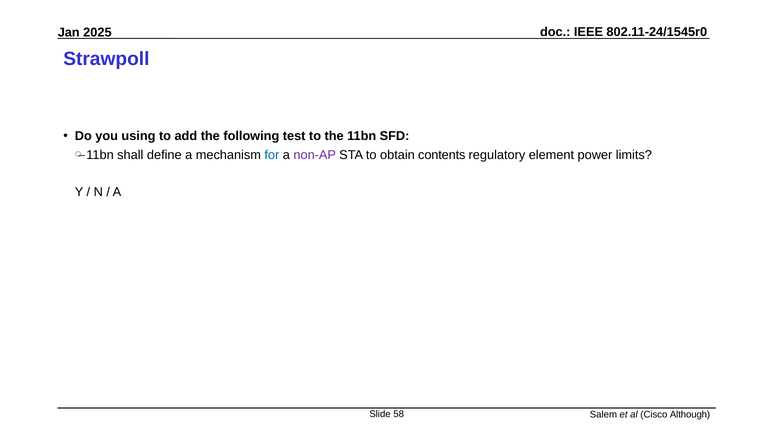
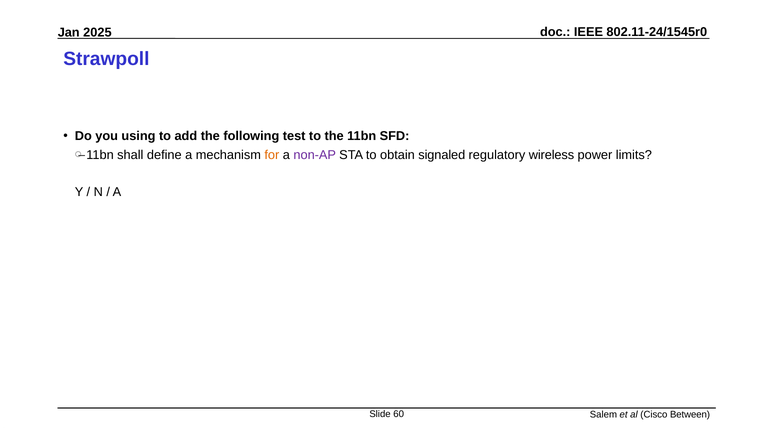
for colour: blue -> orange
contents: contents -> signaled
element: element -> wireless
58: 58 -> 60
Although: Although -> Between
